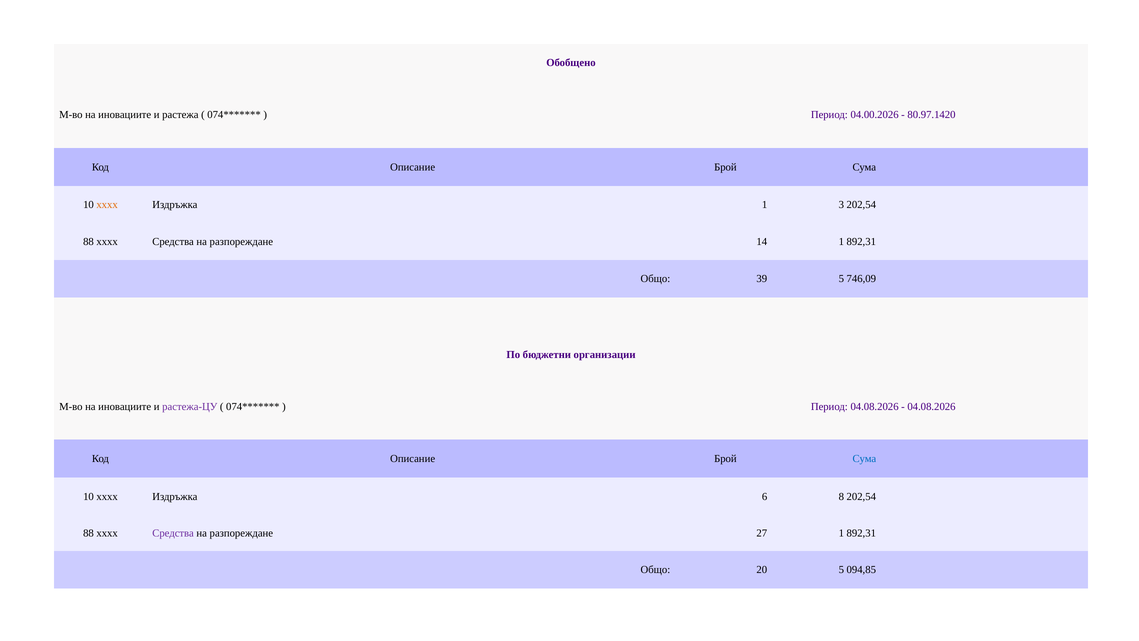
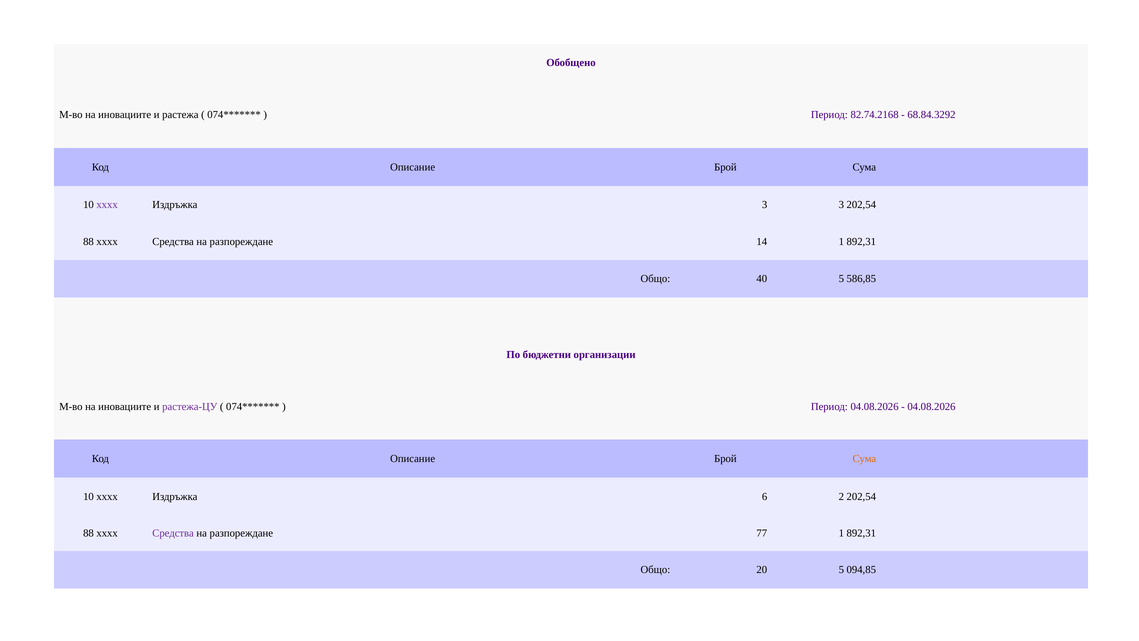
04.00.2026: 04.00.2026 -> 82.74.2168
80.97.1420: 80.97.1420 -> 68.84.3292
xxxx at (107, 205) colour: orange -> purple
Издръжка 1: 1 -> 3
39: 39 -> 40
746,09: 746,09 -> 586,85
Сума at (864, 458) colour: blue -> orange
8: 8 -> 2
27: 27 -> 77
